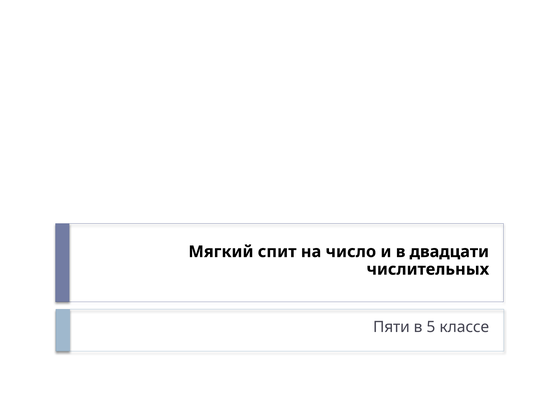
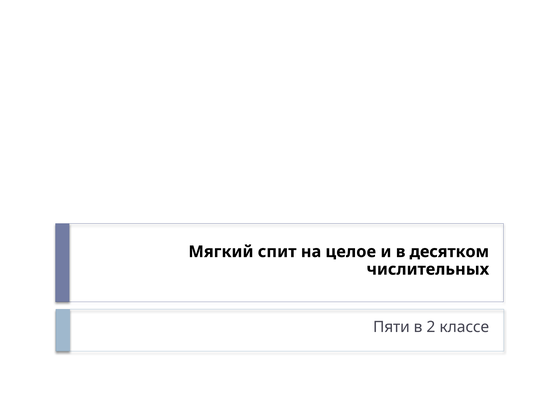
число: число -> целое
двадцати: двадцати -> десятком
5: 5 -> 2
